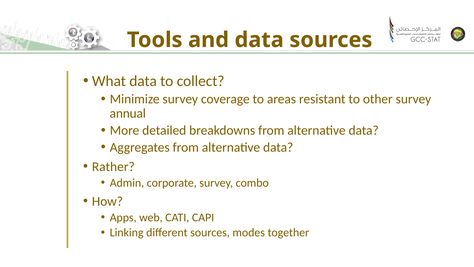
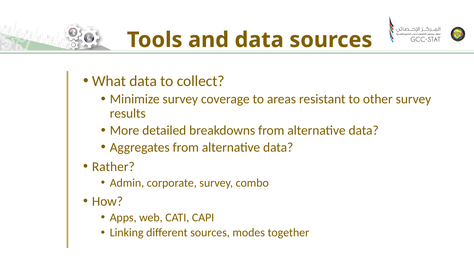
annual: annual -> results
